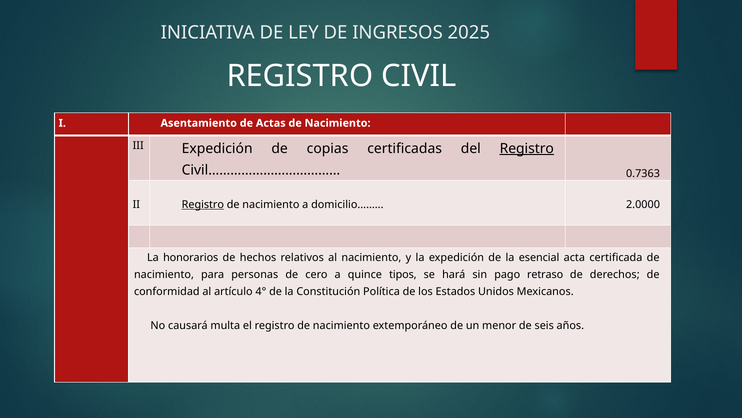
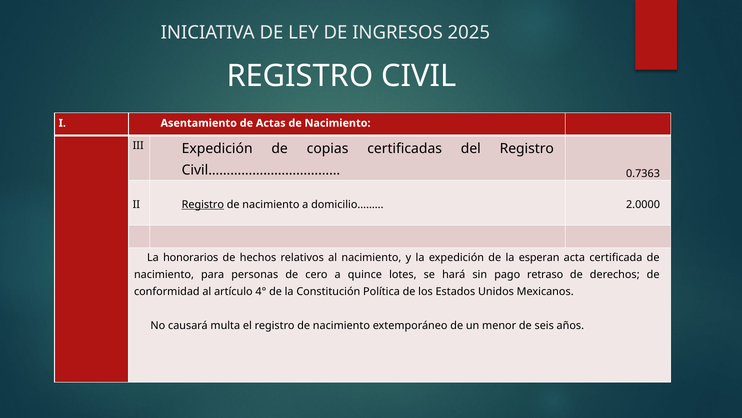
Registro at (527, 148) underline: present -> none
esencial: esencial -> esperan
tipos: tipos -> lotes
